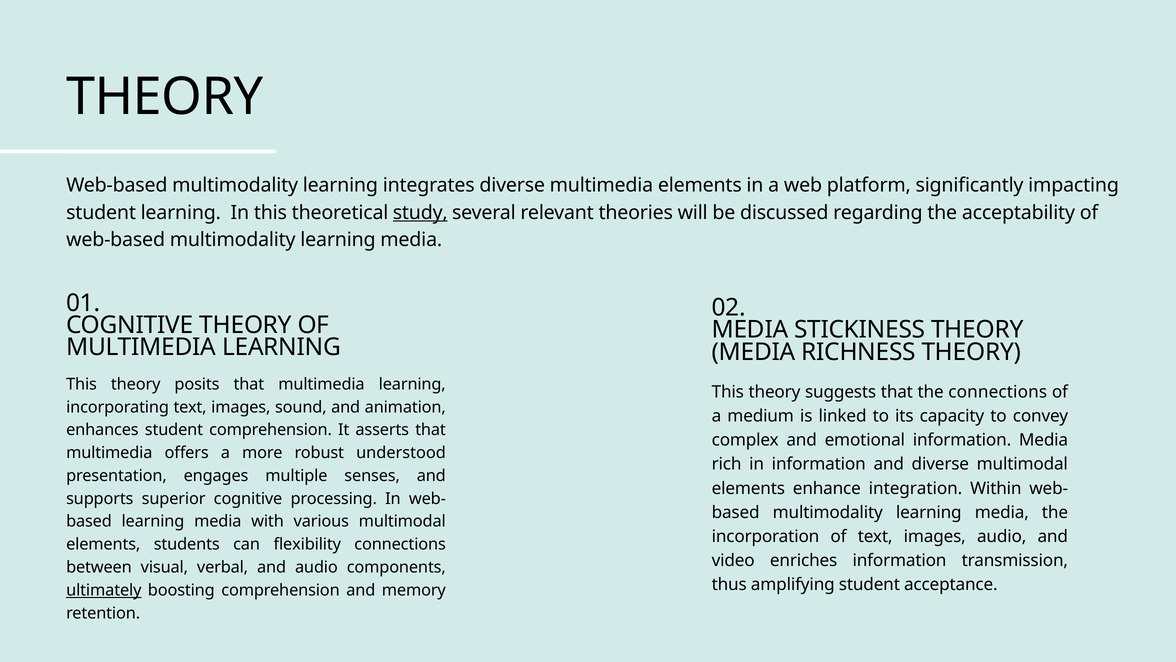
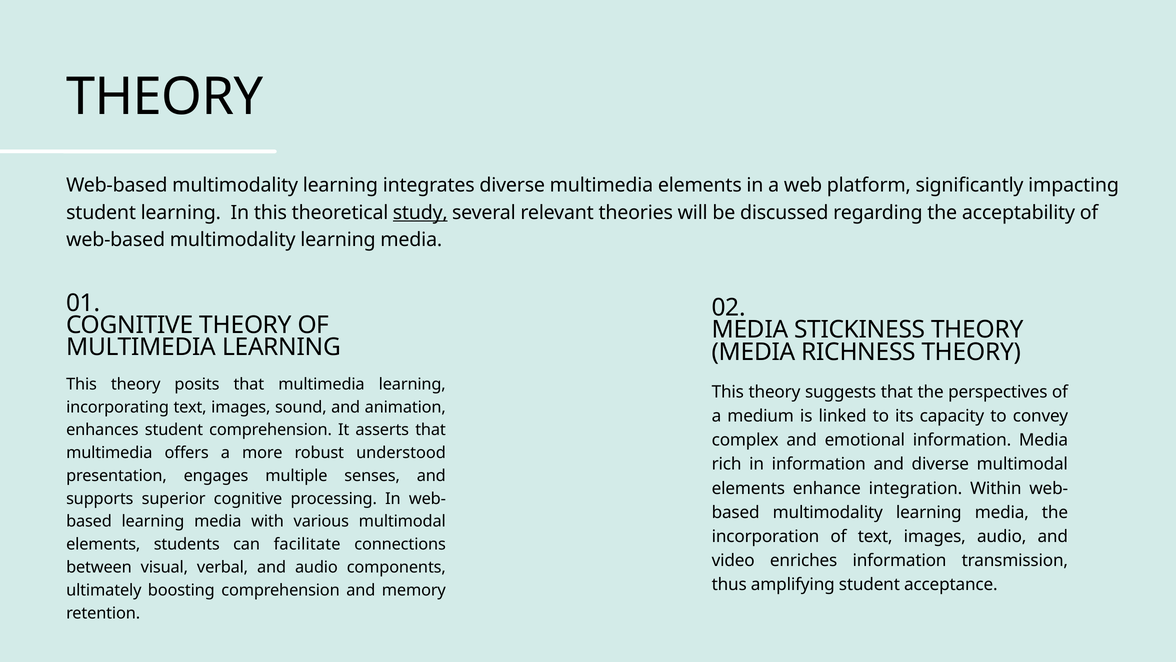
the connections: connections -> perspectives
flexibility: flexibility -> facilitate
ultimately underline: present -> none
